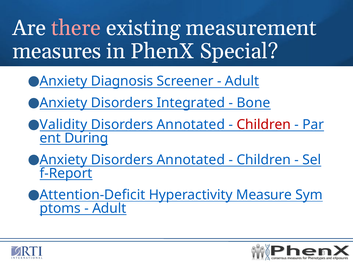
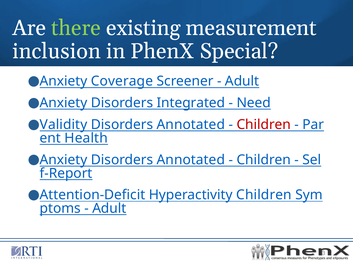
there colour: pink -> light green
measures: measures -> inclusion
Diagnosis: Diagnosis -> Coverage
Bone: Bone -> Need
During: During -> Health
Hyperactivity Measure: Measure -> Children
